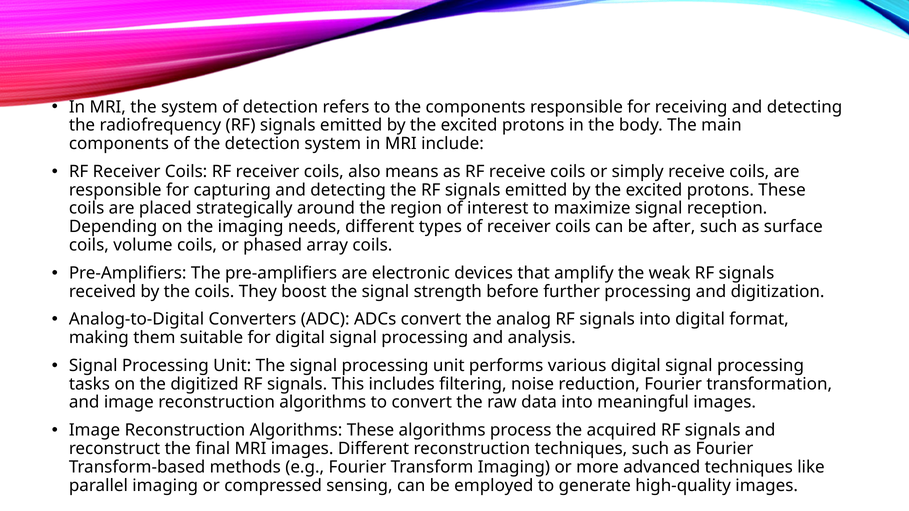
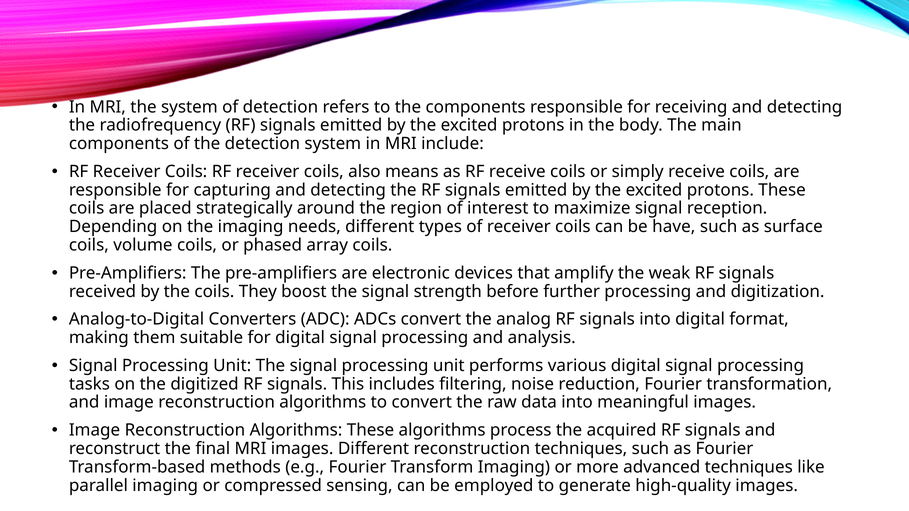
after: after -> have
